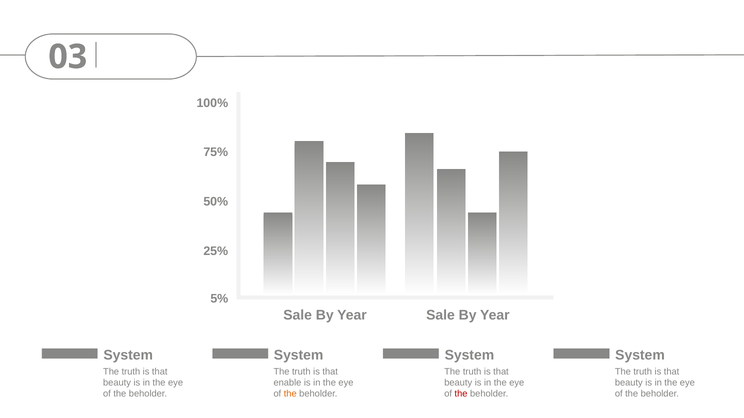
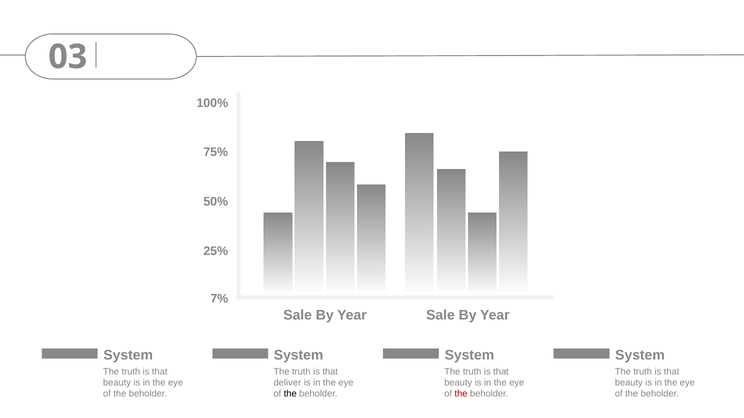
5%: 5% -> 7%
enable: enable -> deliver
the at (290, 394) colour: orange -> black
